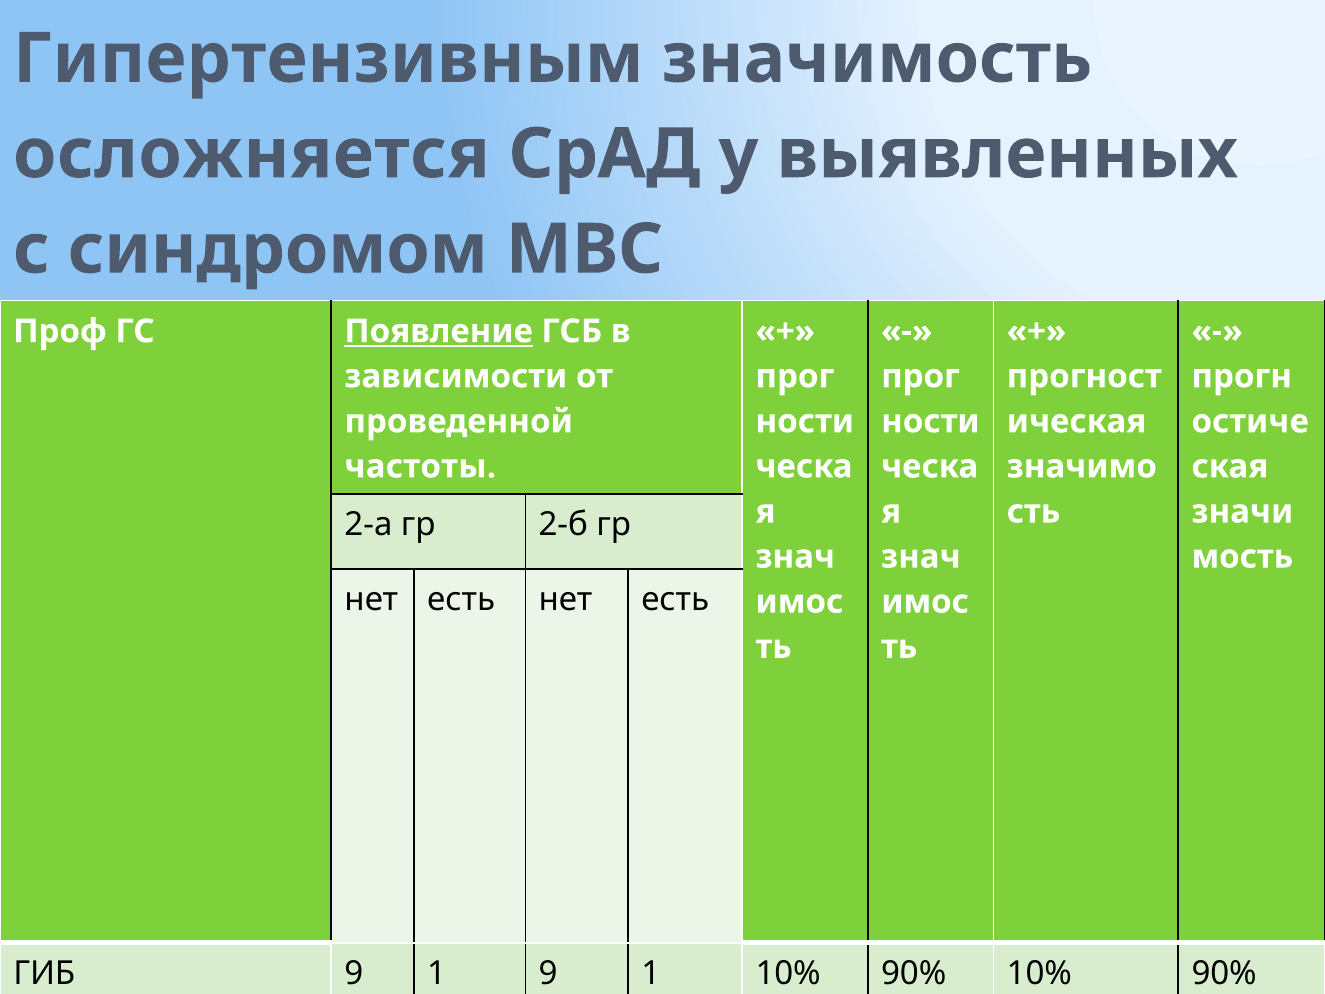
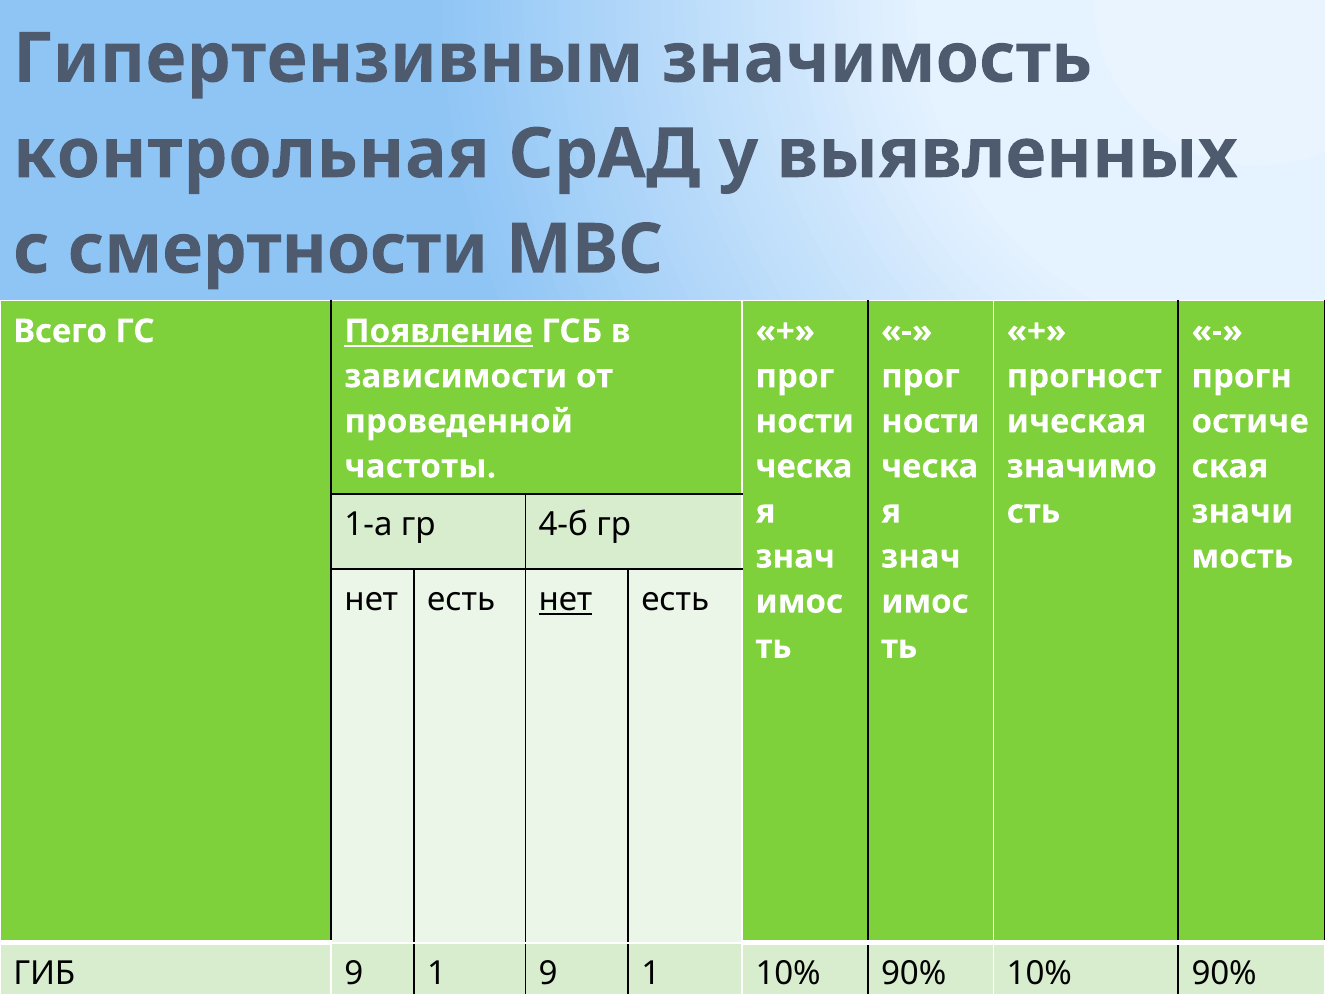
осложняется: осложняется -> контрольная
синдромом: синдромом -> смертности
Проф at (60, 331): Проф -> Всего
2-а: 2-а -> 1-а
2-б: 2-б -> 4-б
нет at (565, 600) underline: none -> present
